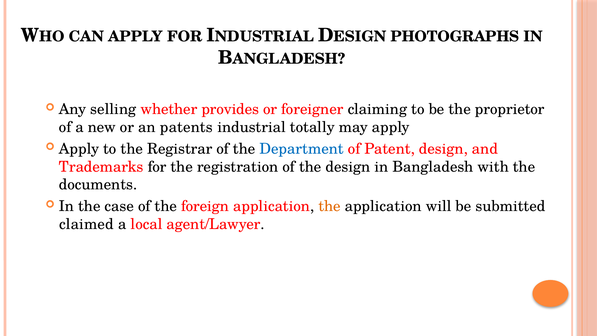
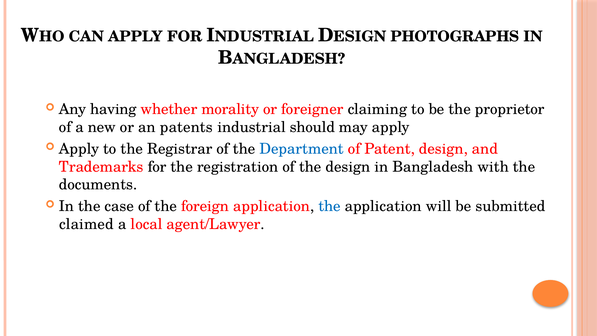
selling: selling -> having
provides: provides -> morality
totally: totally -> should
the at (330, 206) colour: orange -> blue
